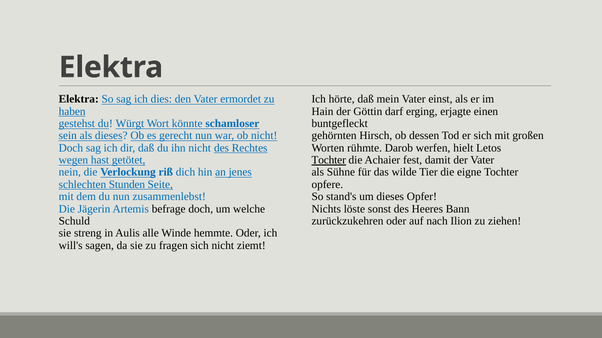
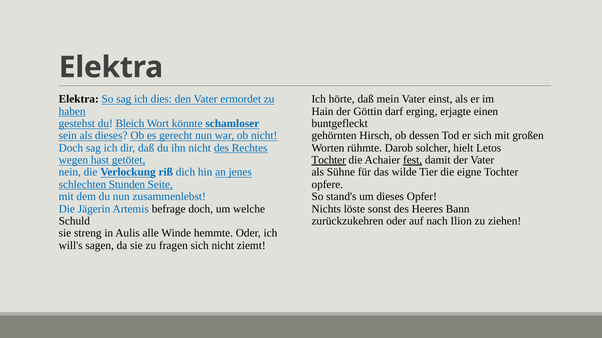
Würgt: Würgt -> Bleich
werfen: werfen -> solcher
fest underline: none -> present
